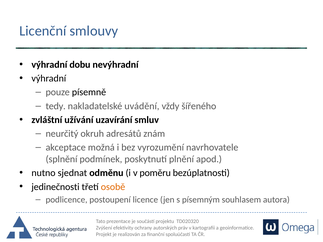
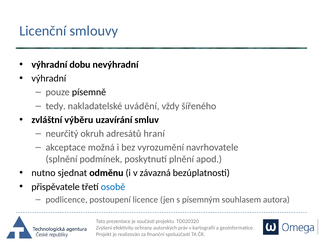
užívání: užívání -> výběru
znám: znám -> hraní
poměru: poměru -> závazná
jedinečnosti: jedinečnosti -> přispěvatele
osobě colour: orange -> blue
